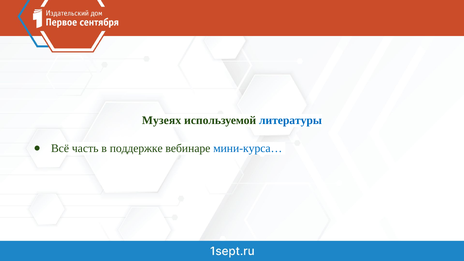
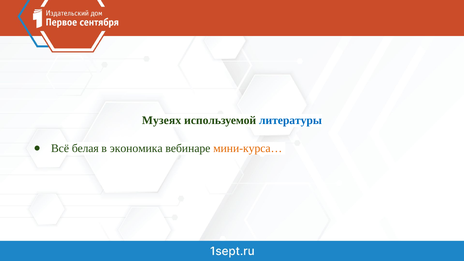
часть: часть -> белая
поддержке: поддержке -> экономика
мини-курса… colour: blue -> orange
